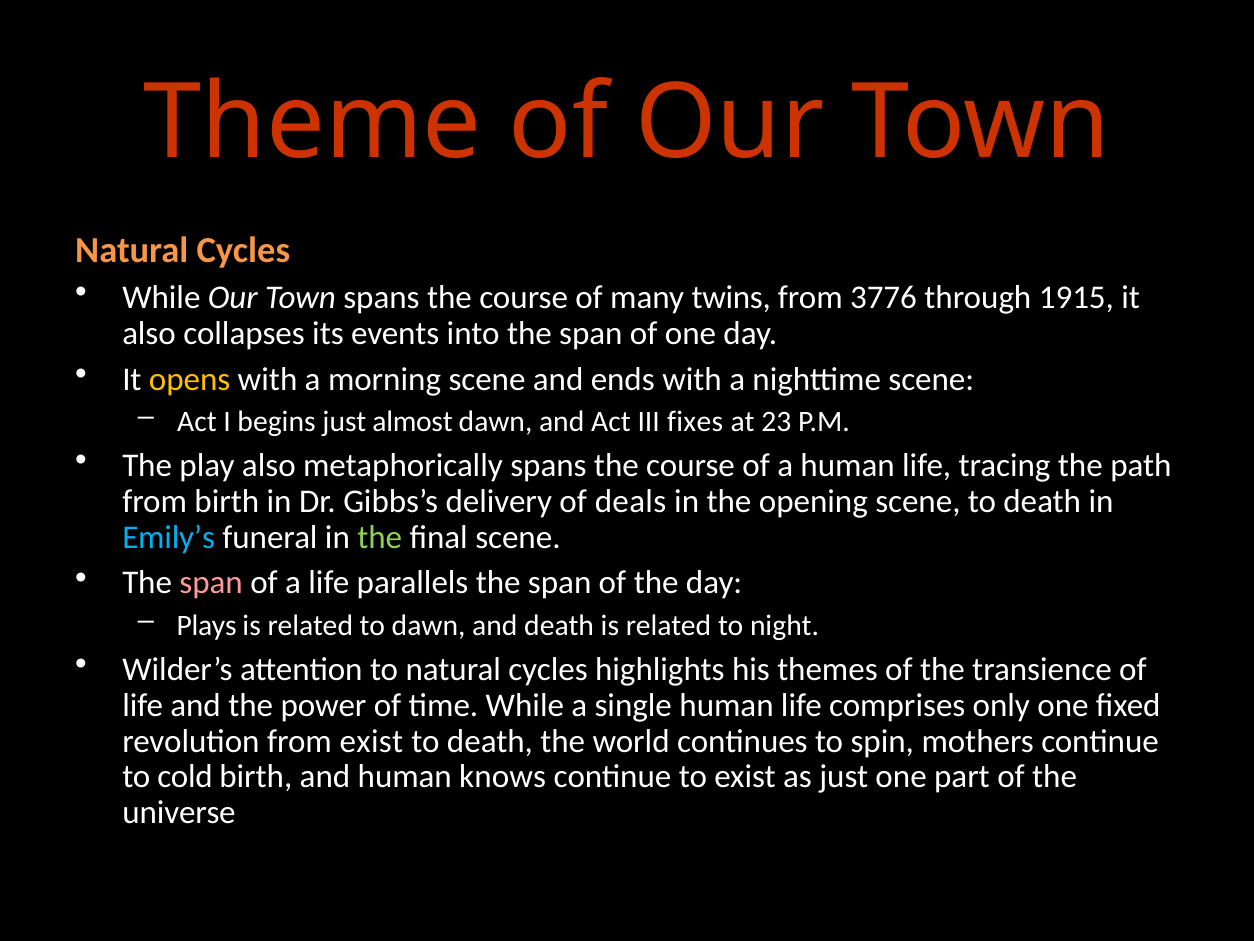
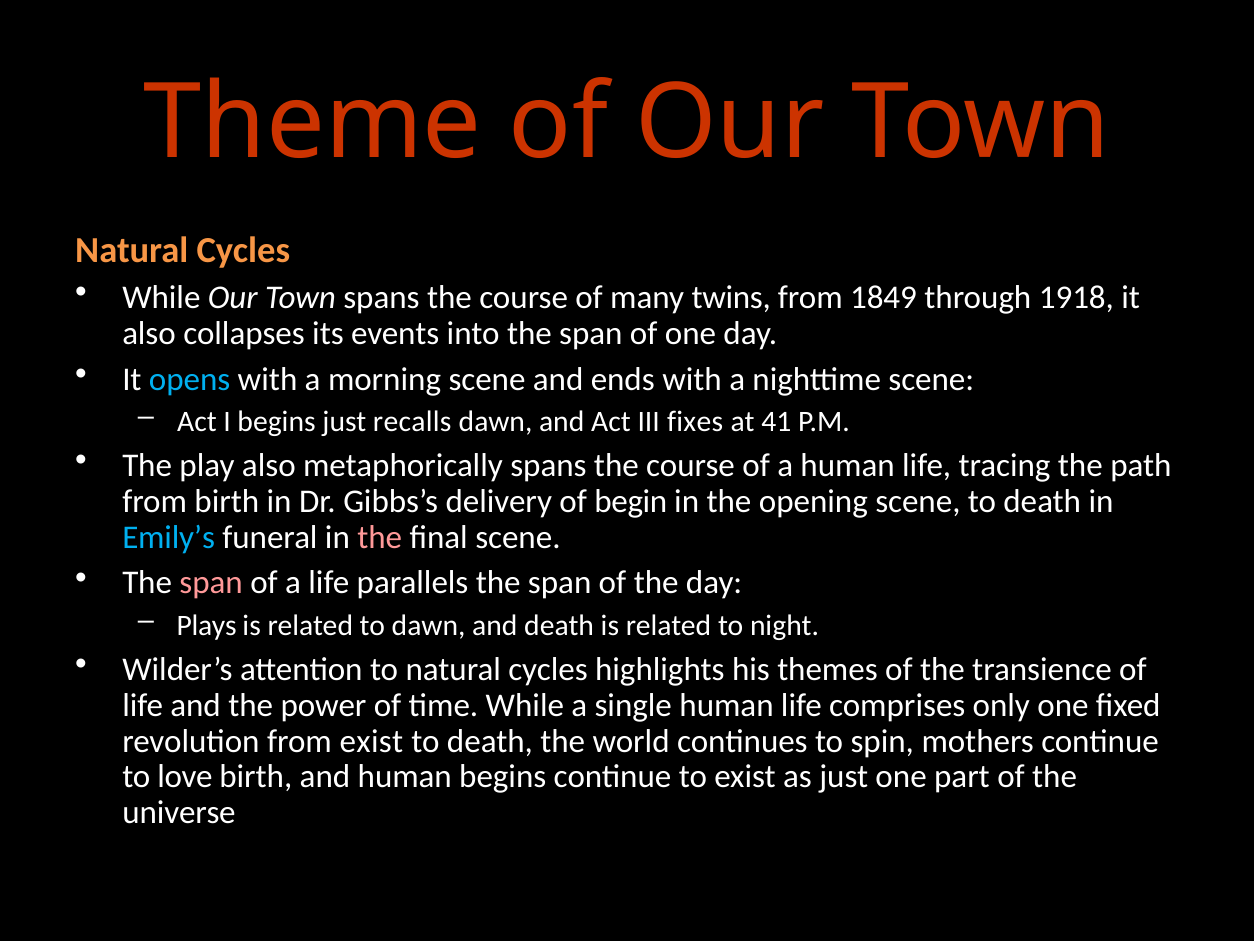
3776: 3776 -> 1849
1915: 1915 -> 1918
opens colour: yellow -> light blue
almost: almost -> recalls
23: 23 -> 41
deals: deals -> begin
the at (380, 537) colour: light green -> pink
cold: cold -> love
human knows: knows -> begins
